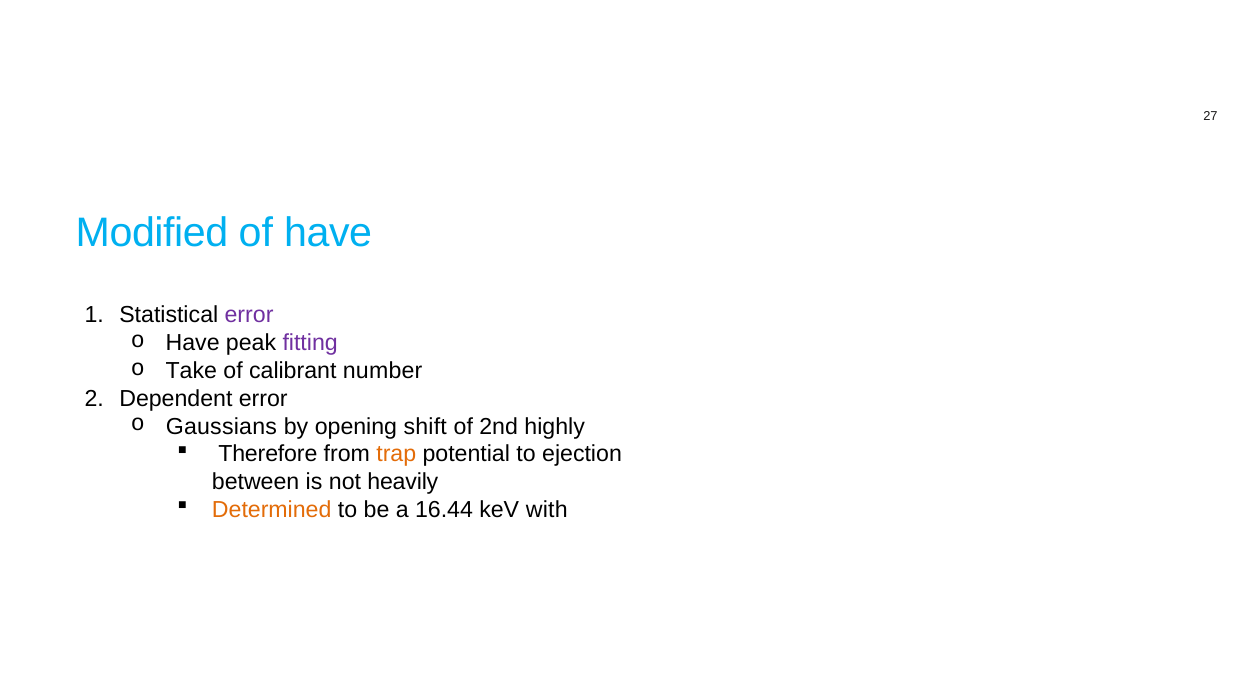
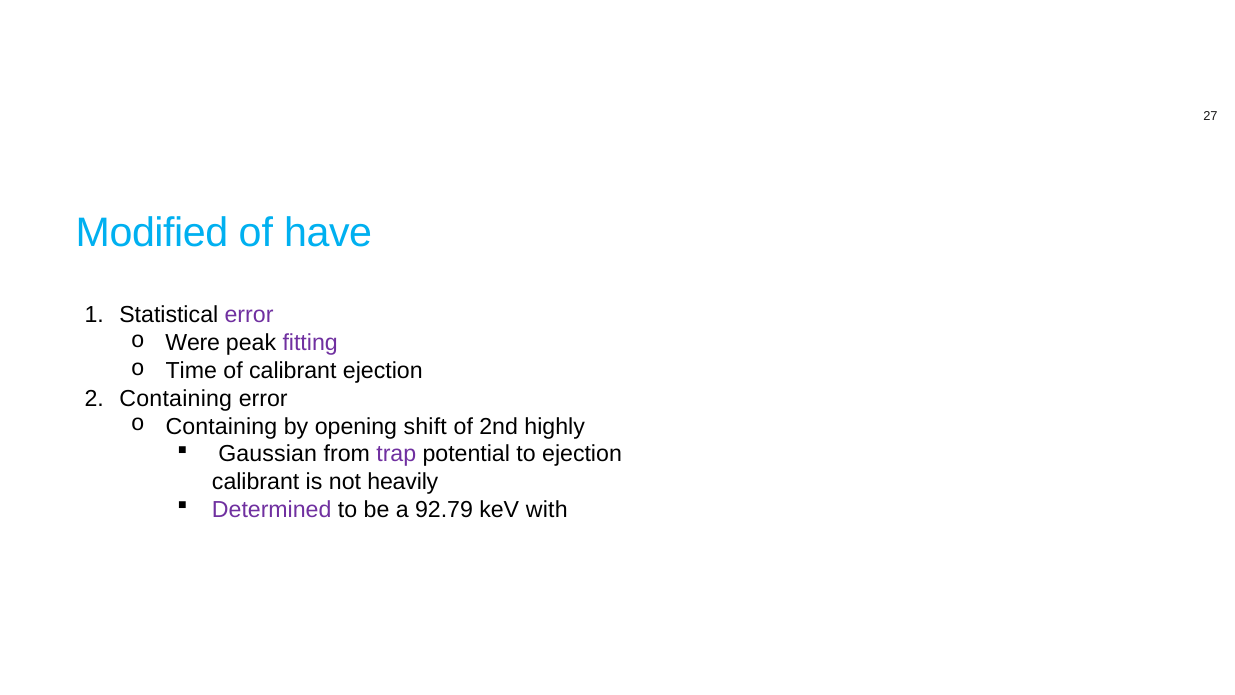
Have at (193, 343): Have -> Were
Take: Take -> Time
calibrant number: number -> ejection
Dependent at (176, 398): Dependent -> Containing
Gaussians at (221, 426): Gaussians -> Containing
Therefore: Therefore -> Gaussian
trap colour: orange -> purple
between at (256, 482): between -> calibrant
Determined colour: orange -> purple
16.44: 16.44 -> 92.79
